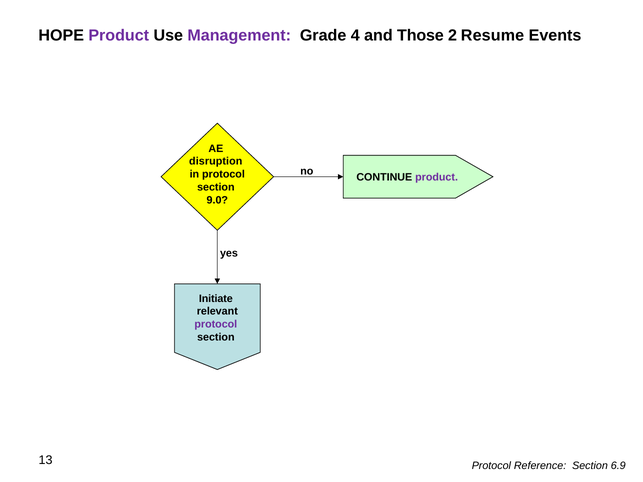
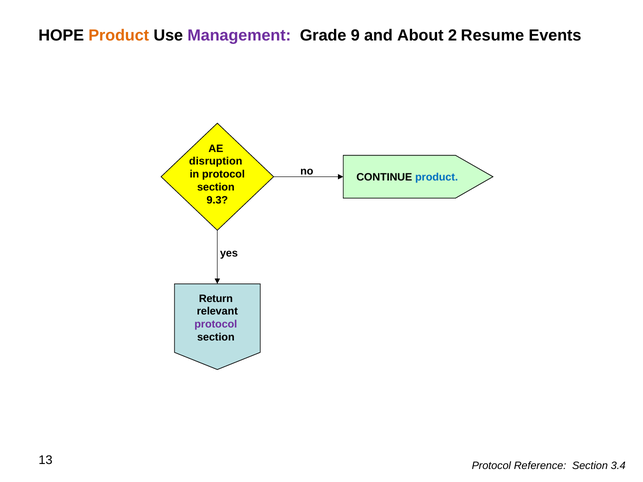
Product at (119, 35) colour: purple -> orange
4: 4 -> 9
Those: Those -> About
product at (437, 178) colour: purple -> blue
9.0: 9.0 -> 9.3
Initiate: Initiate -> Return
6.9: 6.9 -> 3.4
